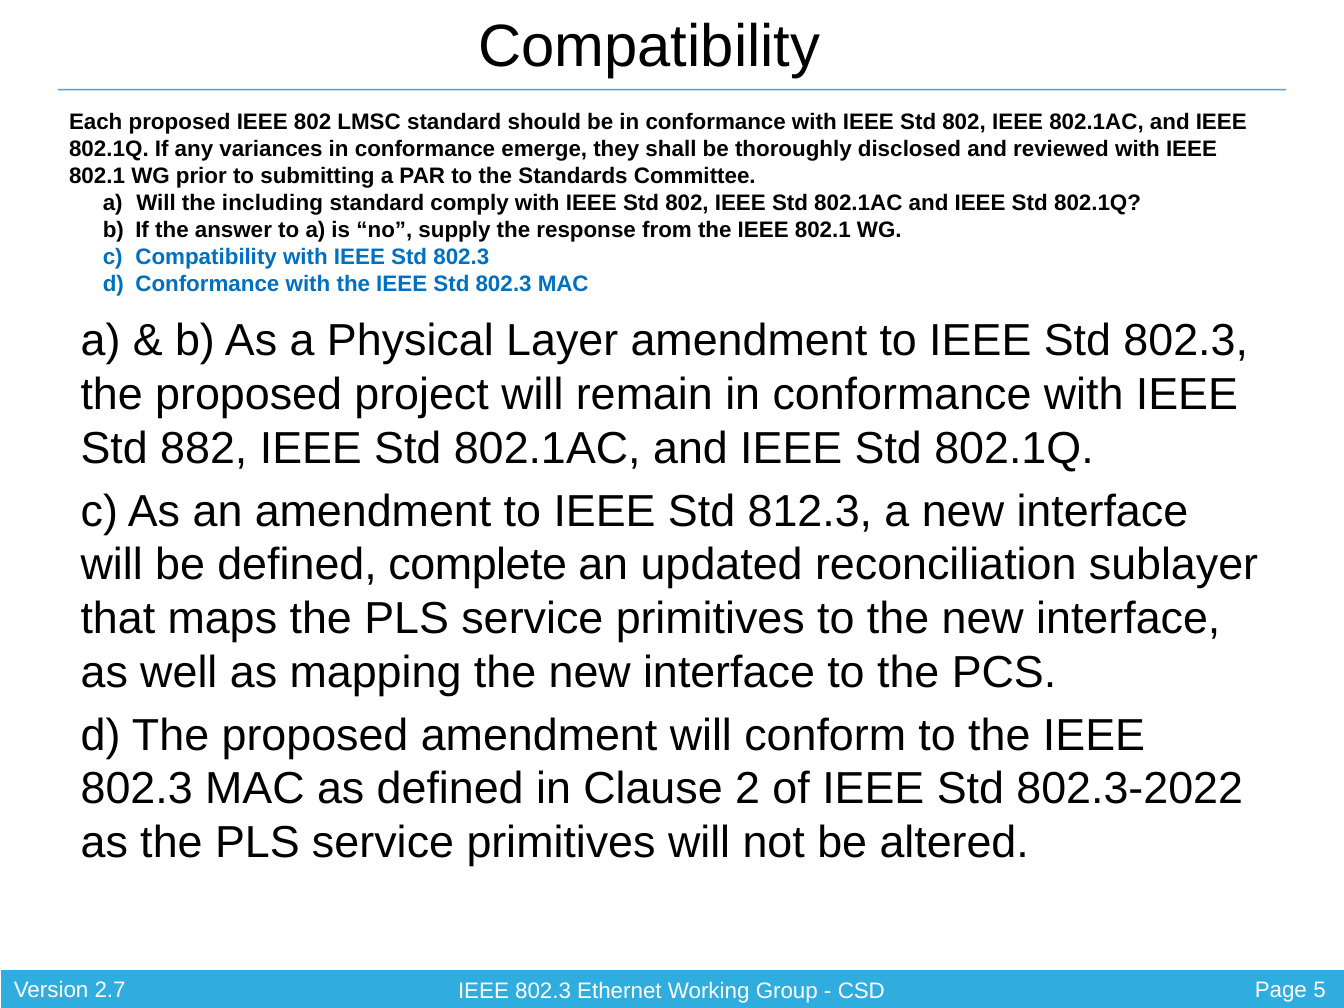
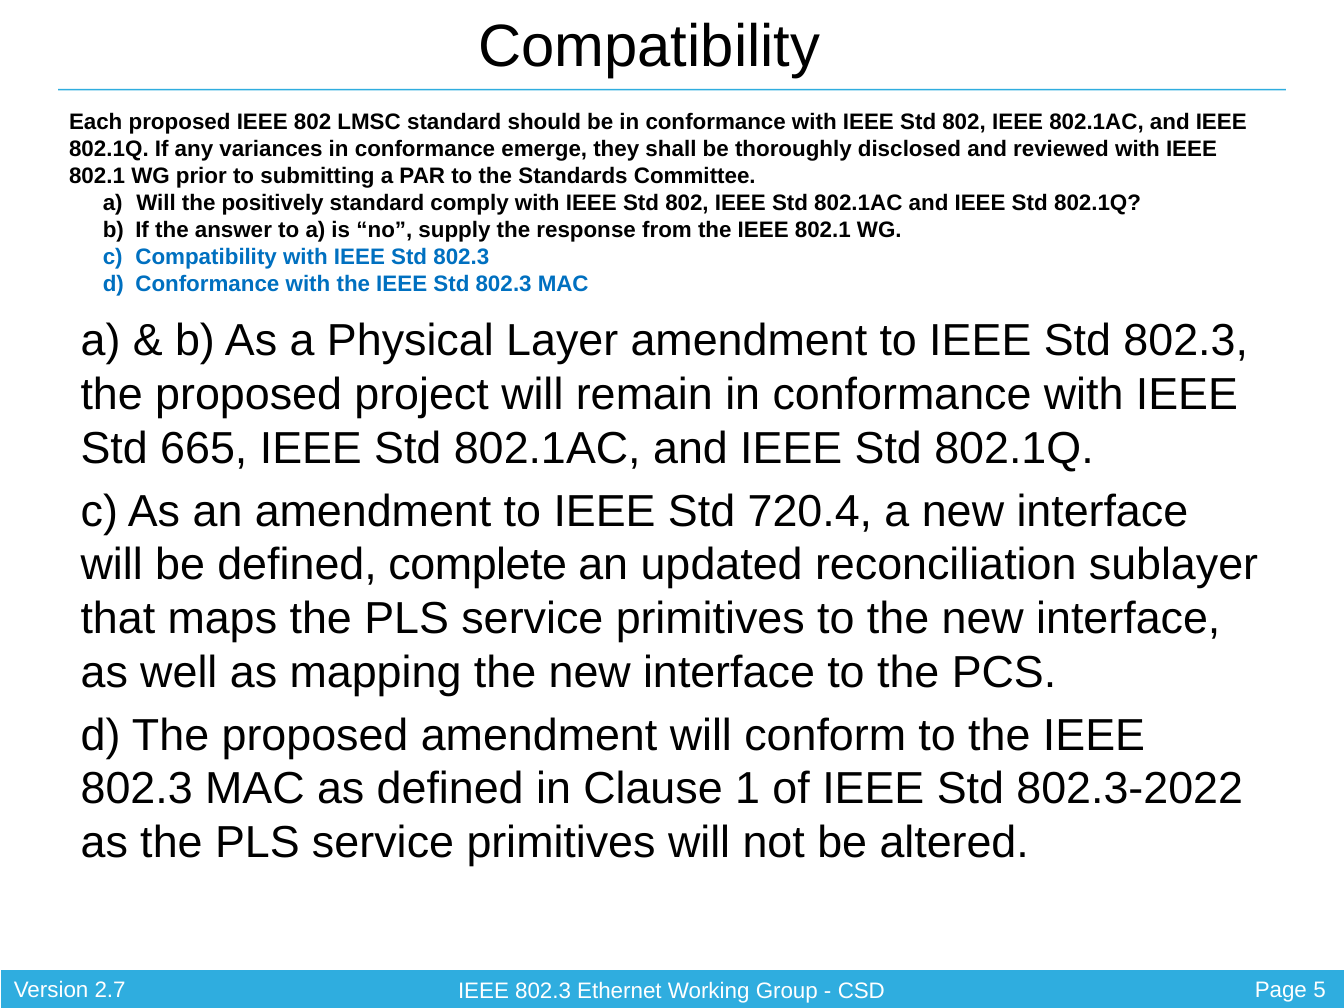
including: including -> positively
882: 882 -> 665
812.3: 812.3 -> 720.4
2: 2 -> 1
